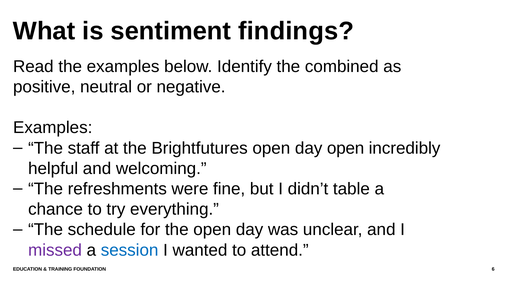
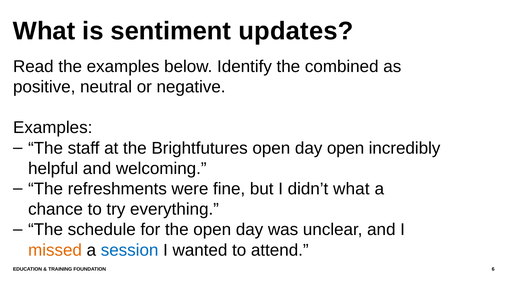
findings: findings -> updates
didn’t table: table -> what
missed colour: purple -> orange
